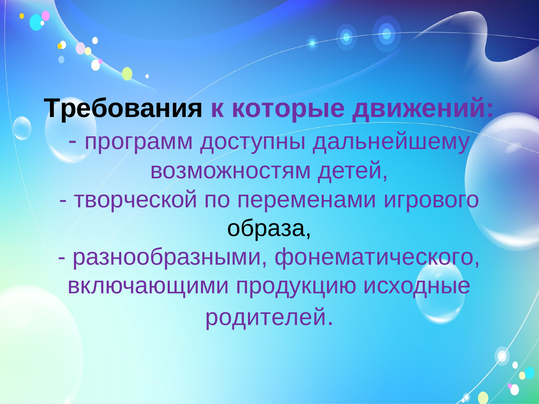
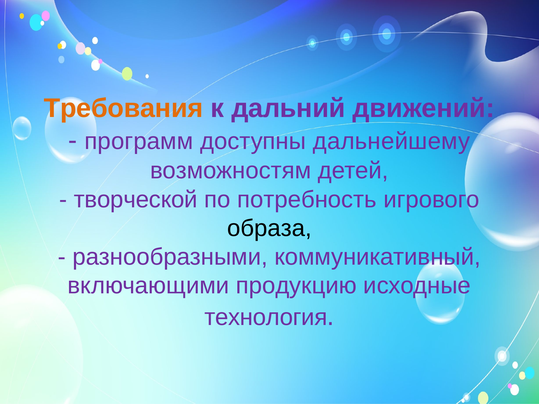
Требования colour: black -> orange
которые: которые -> дальний
переменами: переменами -> потребность
фонематического: фонематического -> коммуникативный
родителей: родителей -> технология
